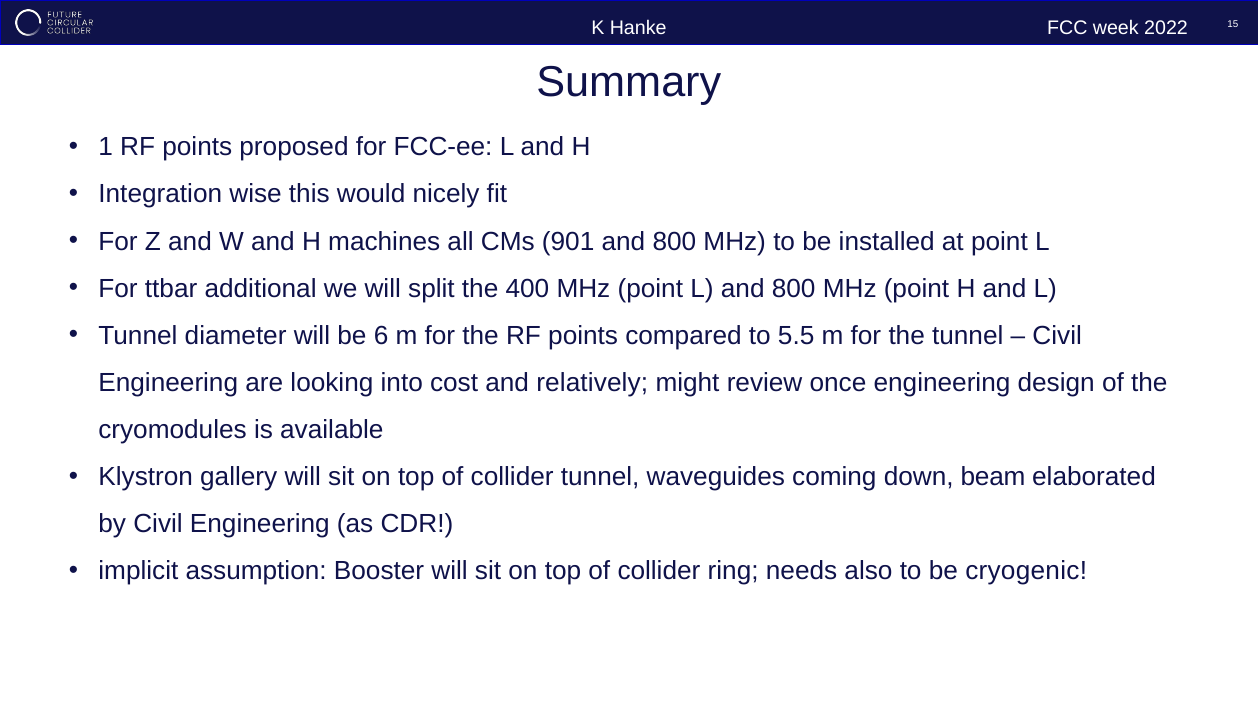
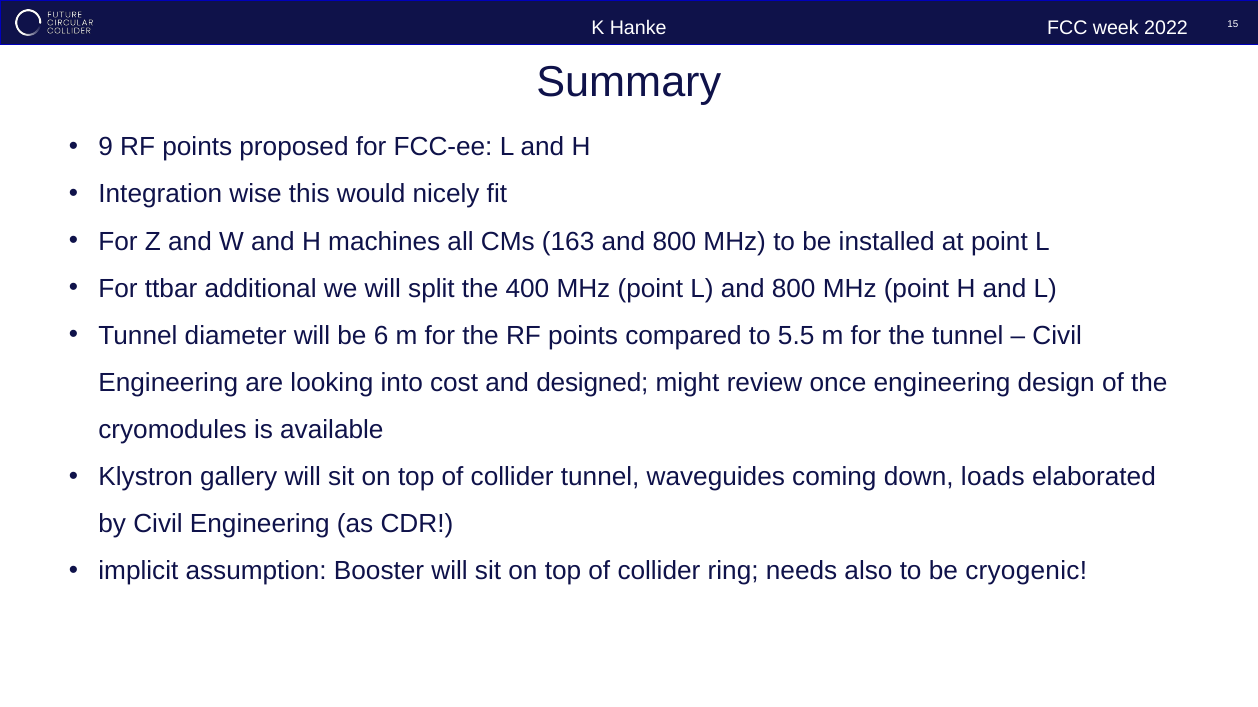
1: 1 -> 9
901: 901 -> 163
relatively: relatively -> designed
beam: beam -> loads
